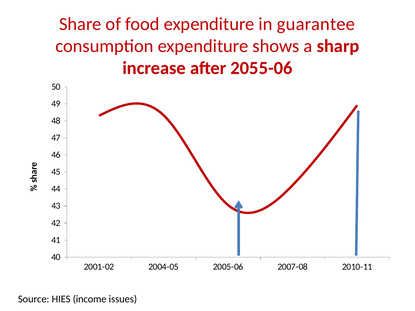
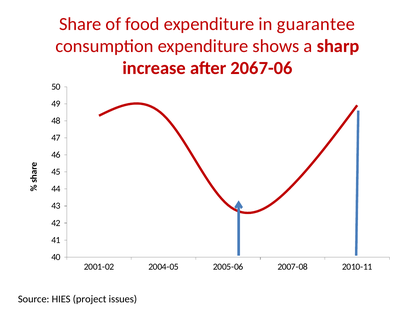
2055-06: 2055-06 -> 2067-06
income: income -> project
